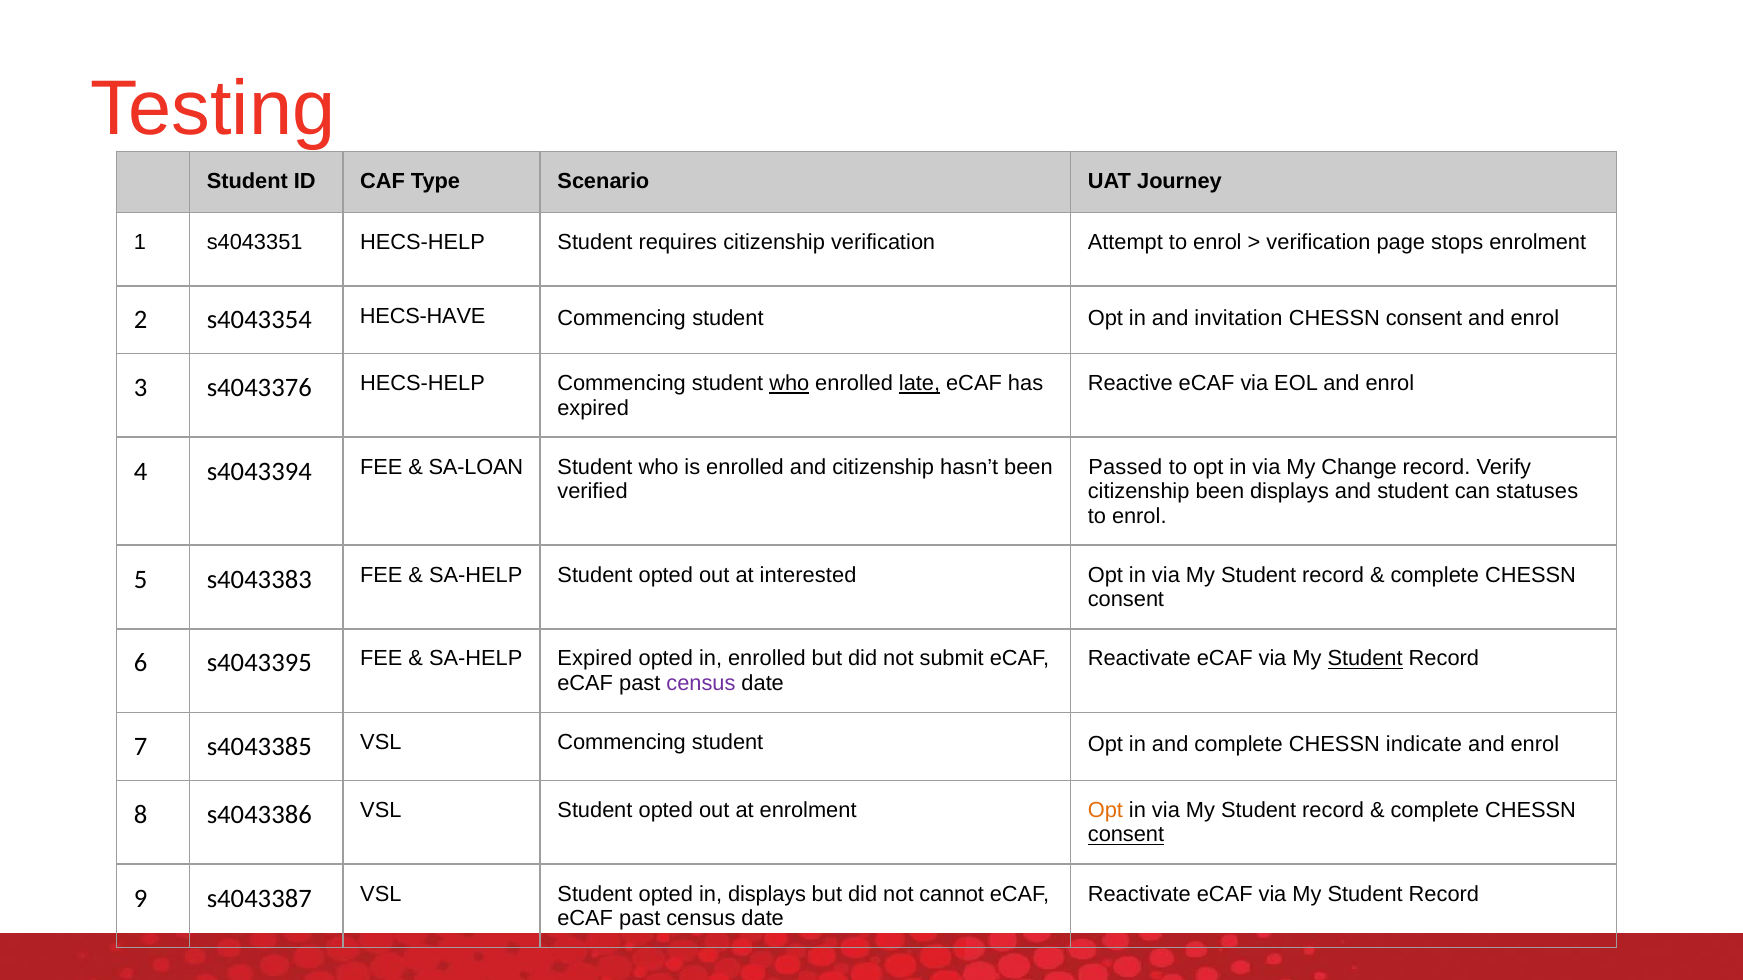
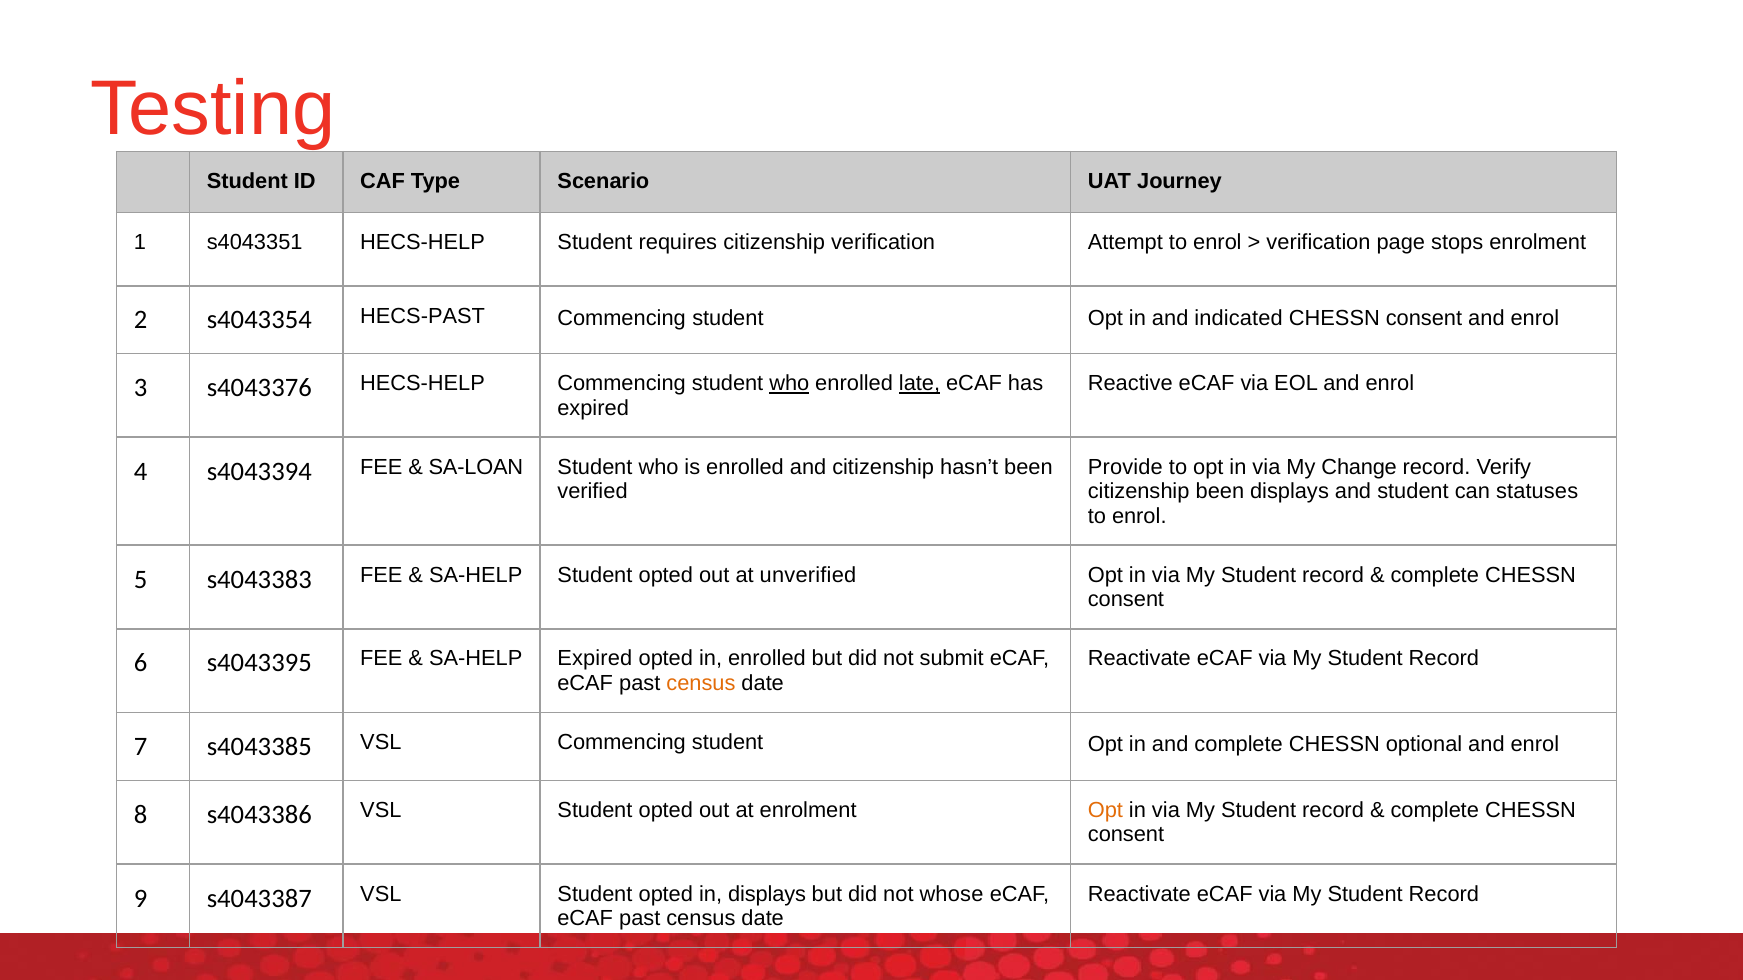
HECS-HAVE: HECS-HAVE -> HECS-PAST
invitation: invitation -> indicated
Passed: Passed -> Provide
interested: interested -> unverified
Student at (1365, 659) underline: present -> none
census at (701, 684) colour: purple -> orange
indicate: indicate -> optional
consent at (1126, 835) underline: present -> none
cannot: cannot -> whose
